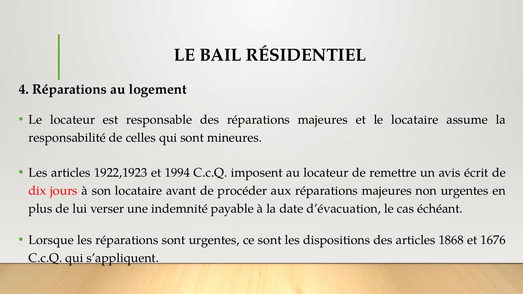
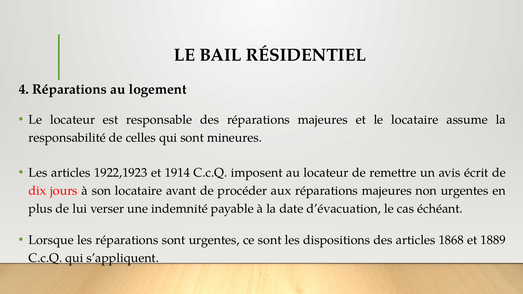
1994: 1994 -> 1914
1676: 1676 -> 1889
